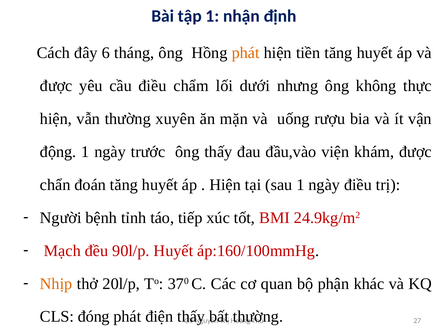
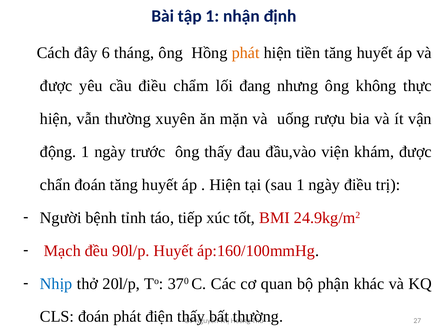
dưới: dưới -> đang
Nhịp colour: orange -> blue
CLS đóng: đóng -> đoán
